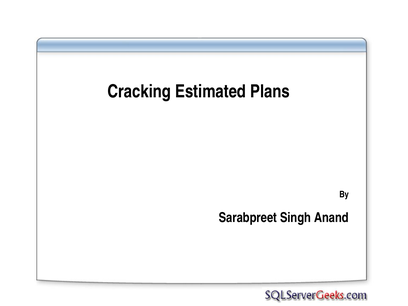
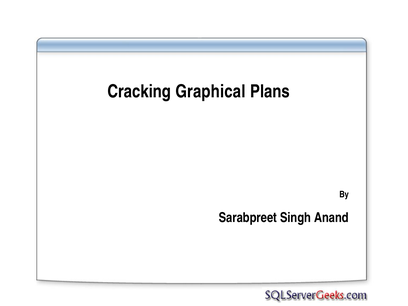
Estimated: Estimated -> Graphical
